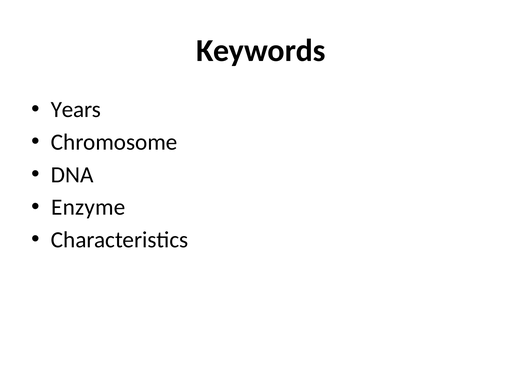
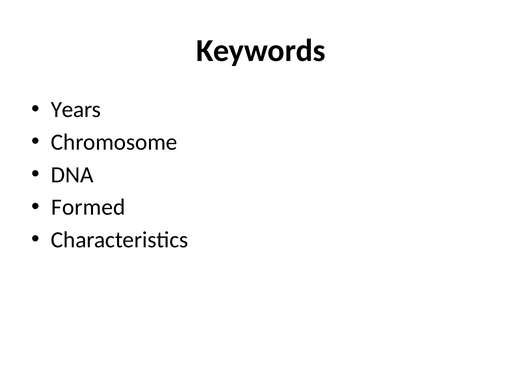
Enzyme: Enzyme -> Formed
